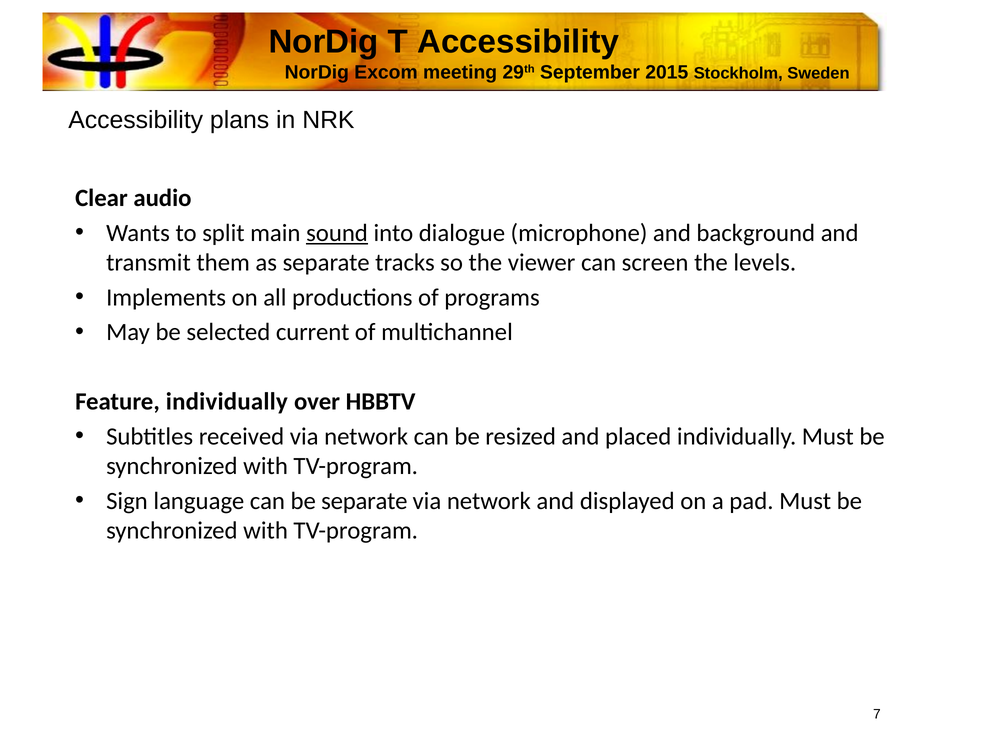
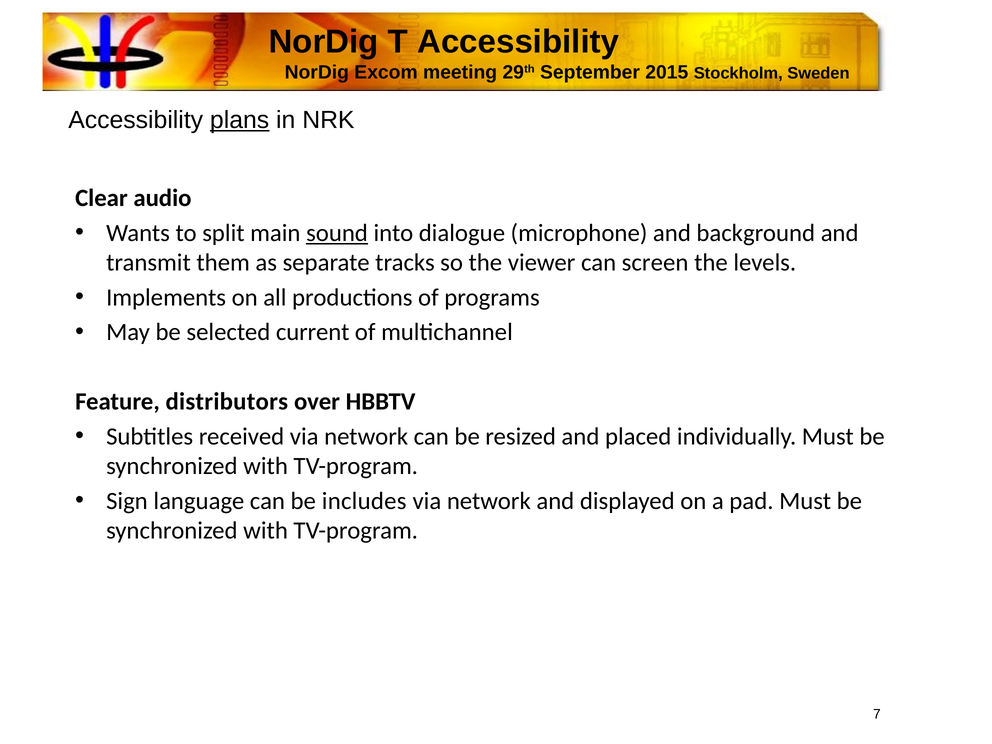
plans underline: none -> present
Feature individually: individually -> distributors
be separate: separate -> includes
